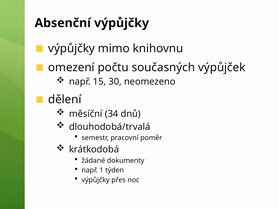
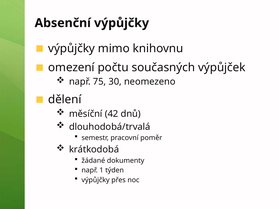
15: 15 -> 75
34: 34 -> 42
